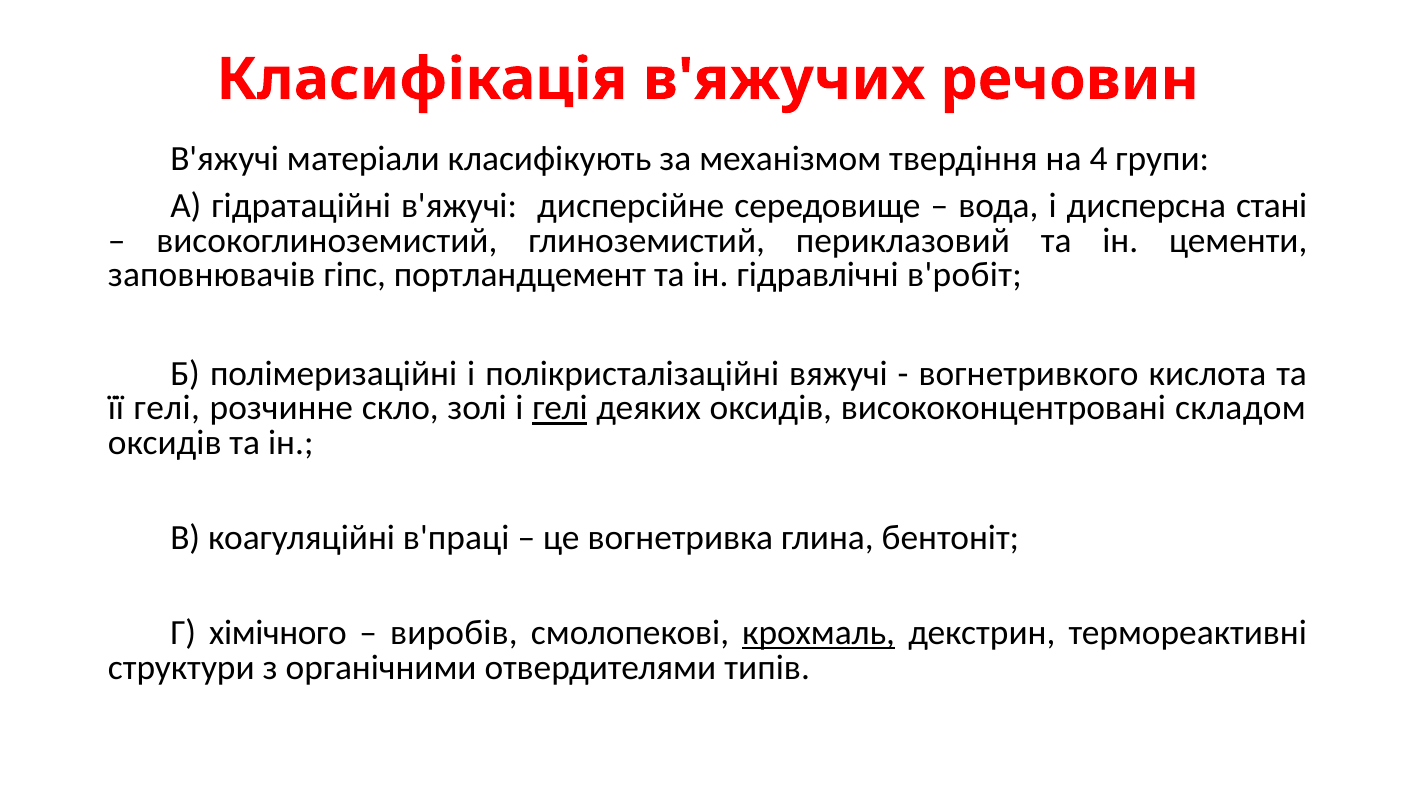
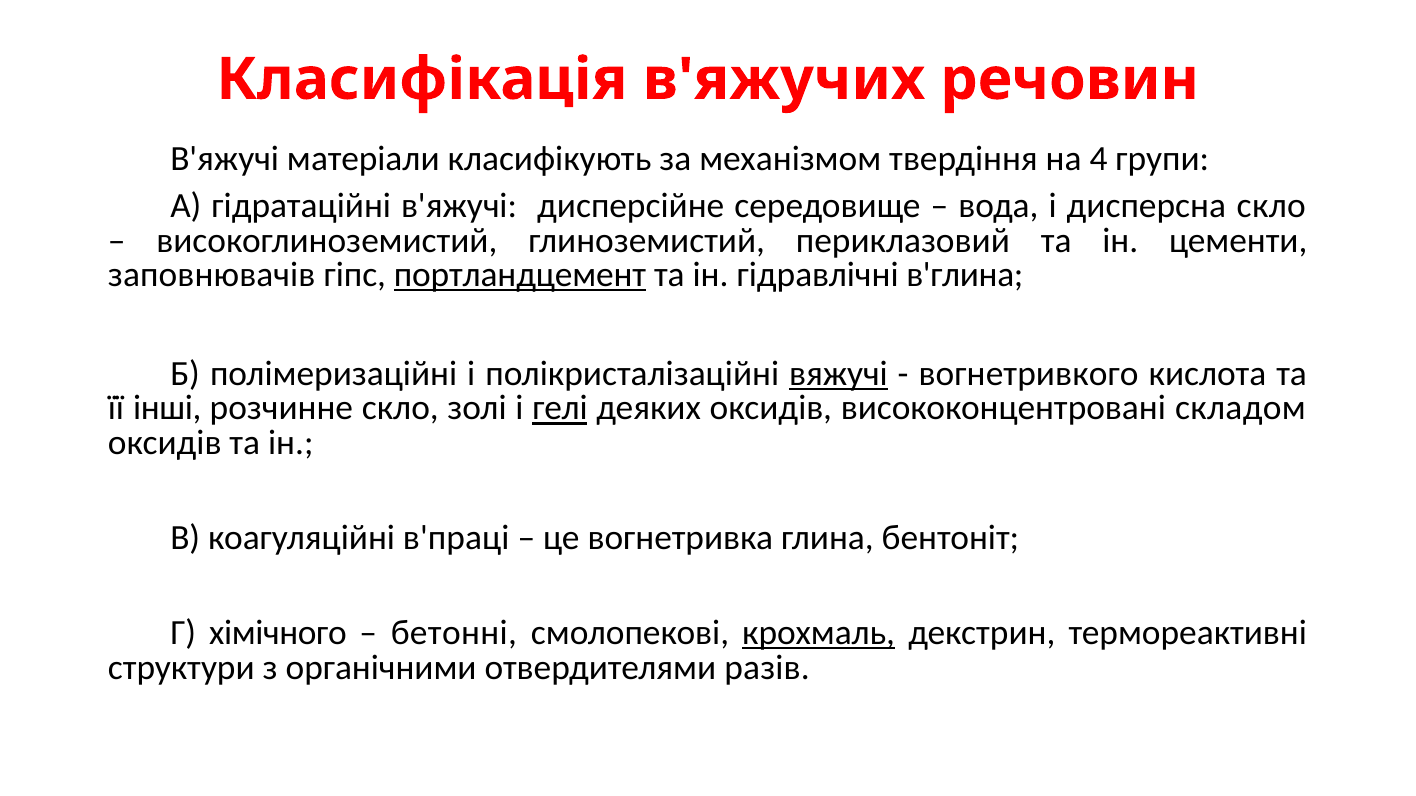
дисперсна стані: стані -> скло
портландцемент underline: none -> present
в'робіт: в'робіт -> в'глина
вяжучі underline: none -> present
її гелі: гелі -> інші
виробів: виробів -> бетонні
типів: типів -> разів
